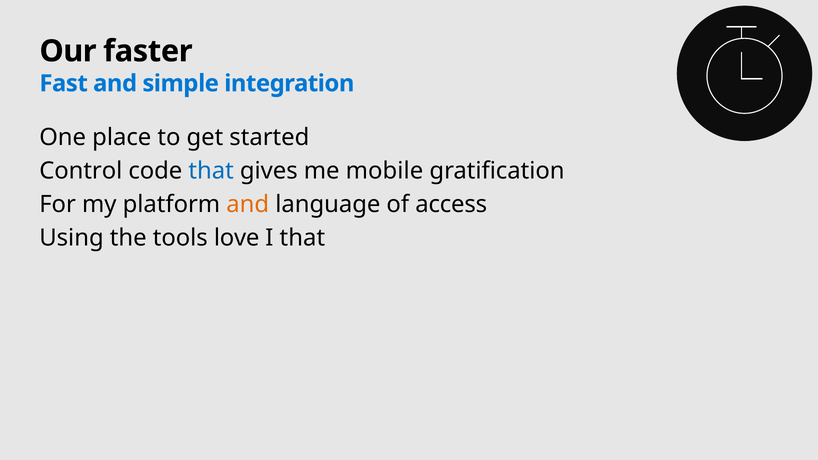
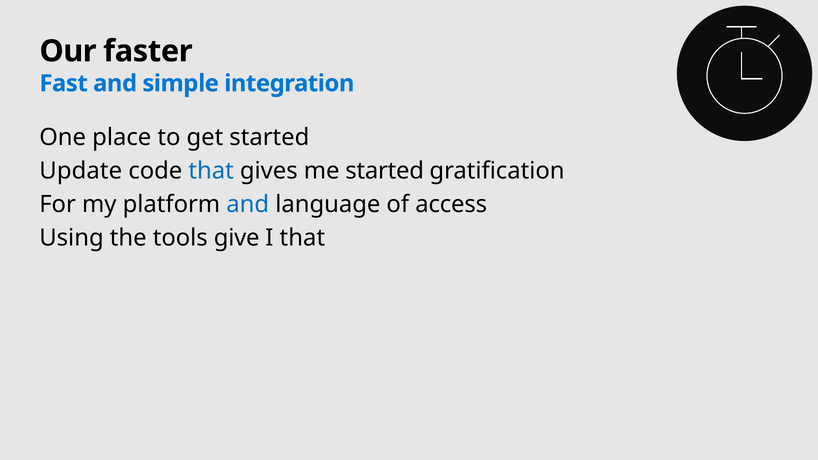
Control: Control -> Update
me mobile: mobile -> started
and at (248, 204) colour: orange -> blue
love: love -> give
